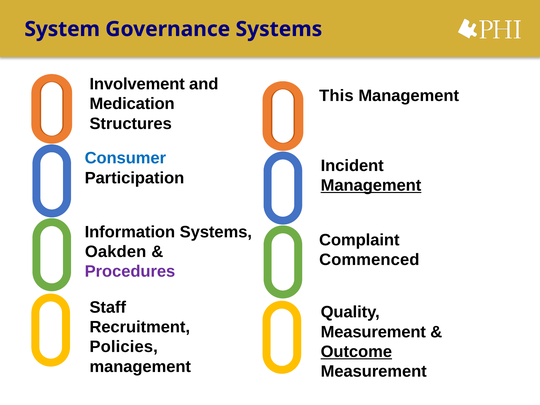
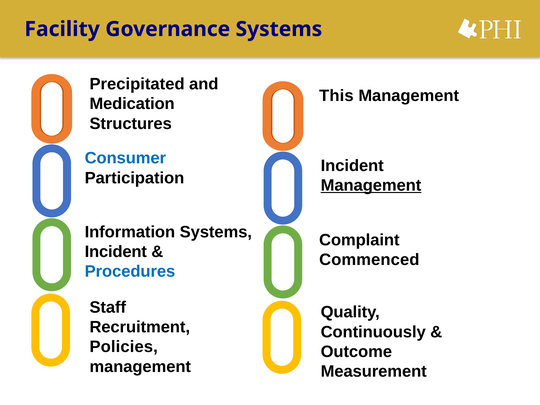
System: System -> Facility
Involvement: Involvement -> Precipitated
Oakden at (116, 252): Oakden -> Incident
Procedures colour: purple -> blue
Measurement at (373, 332): Measurement -> Continuously
Outcome underline: present -> none
